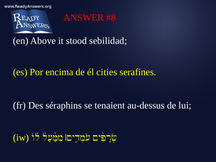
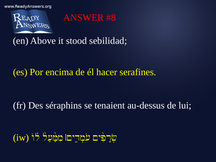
cities: cities -> hacer
